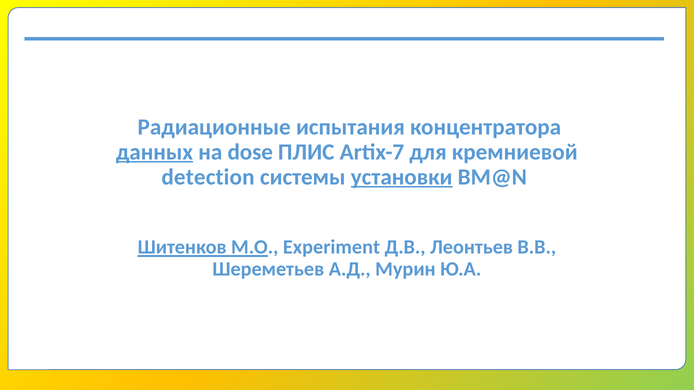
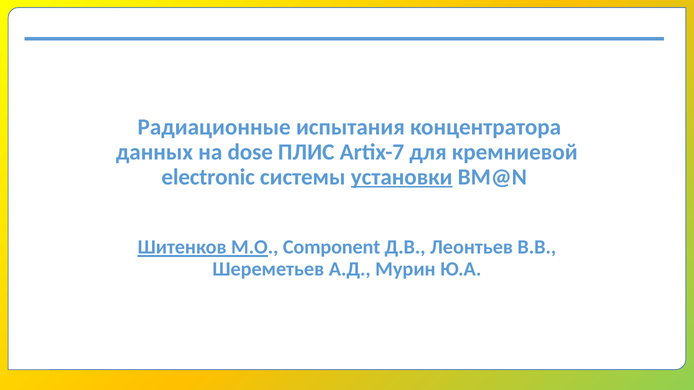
данных underline: present -> none
detection: detection -> electronic
Experiment: Experiment -> Component
